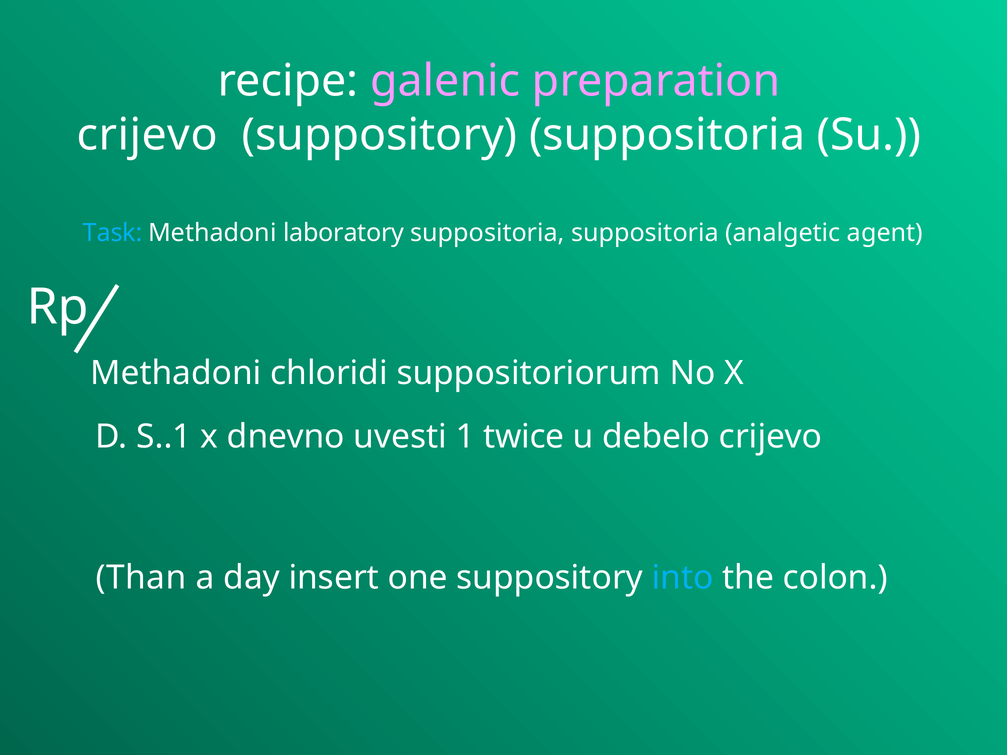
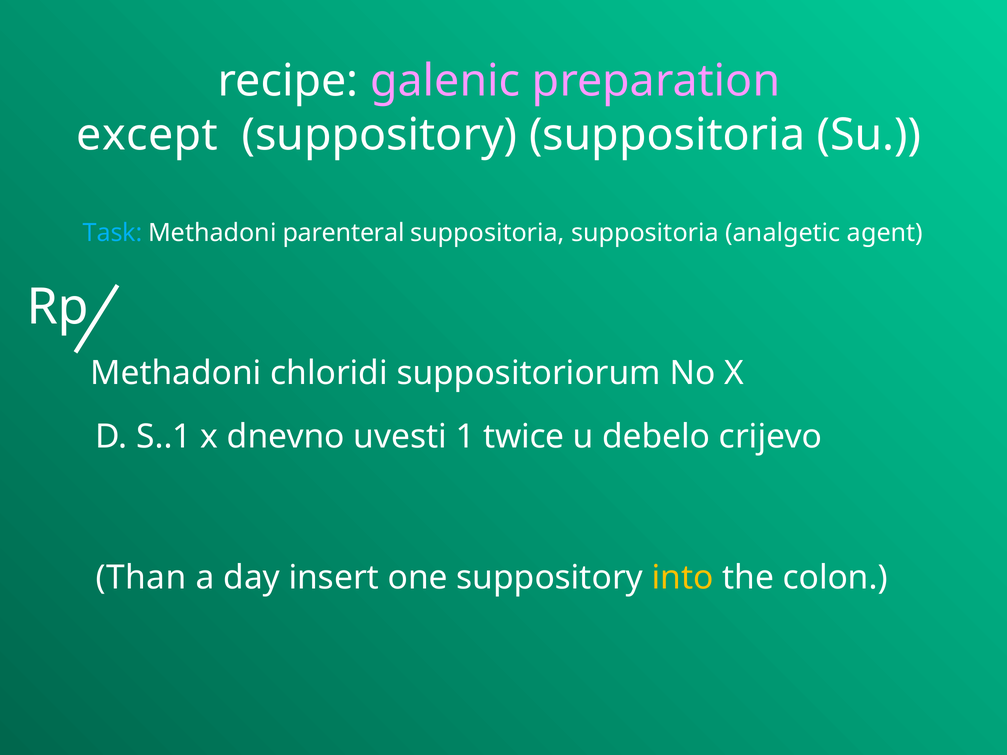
crijevo at (147, 135): crijevo -> except
laboratory: laboratory -> parenteral
into colour: light blue -> yellow
